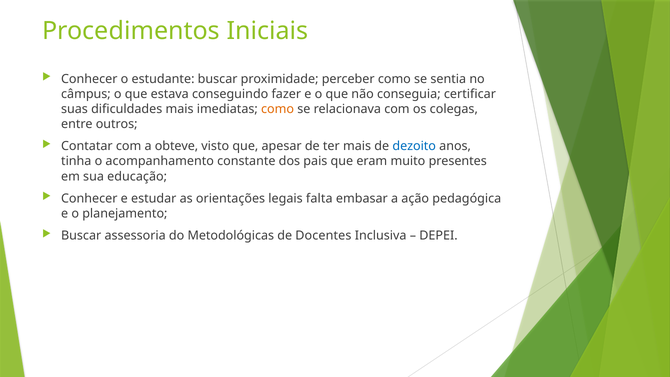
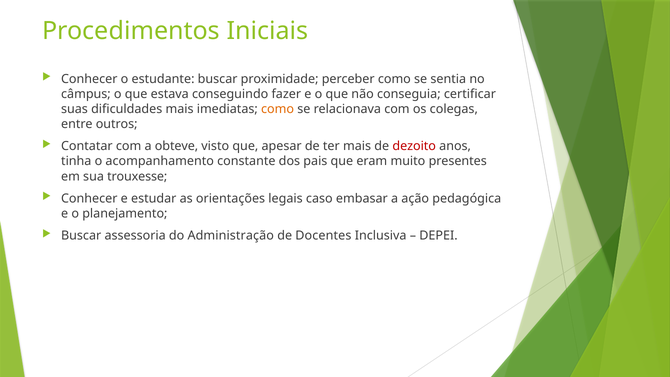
dezoito colour: blue -> red
educação: educação -> trouxesse
falta: falta -> caso
Metodológicas: Metodológicas -> Administração
